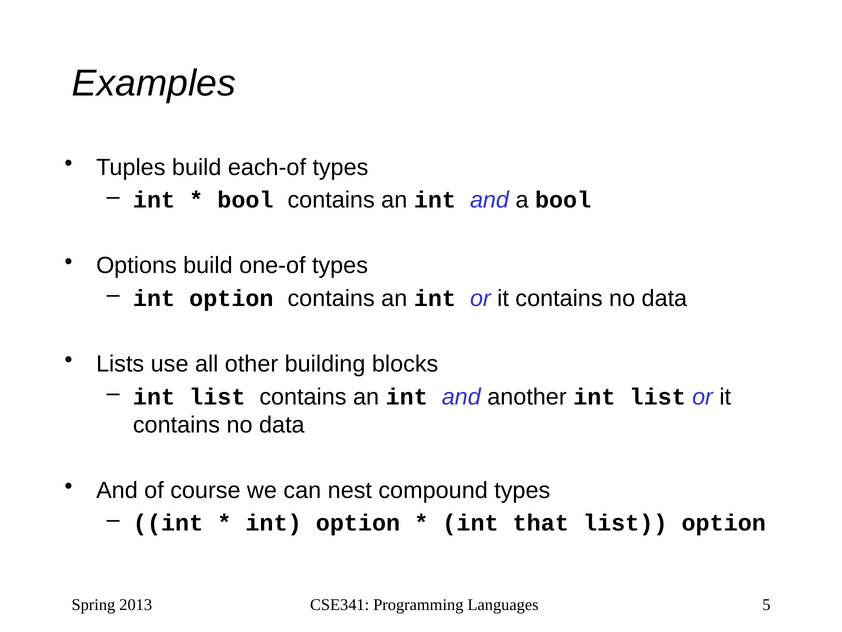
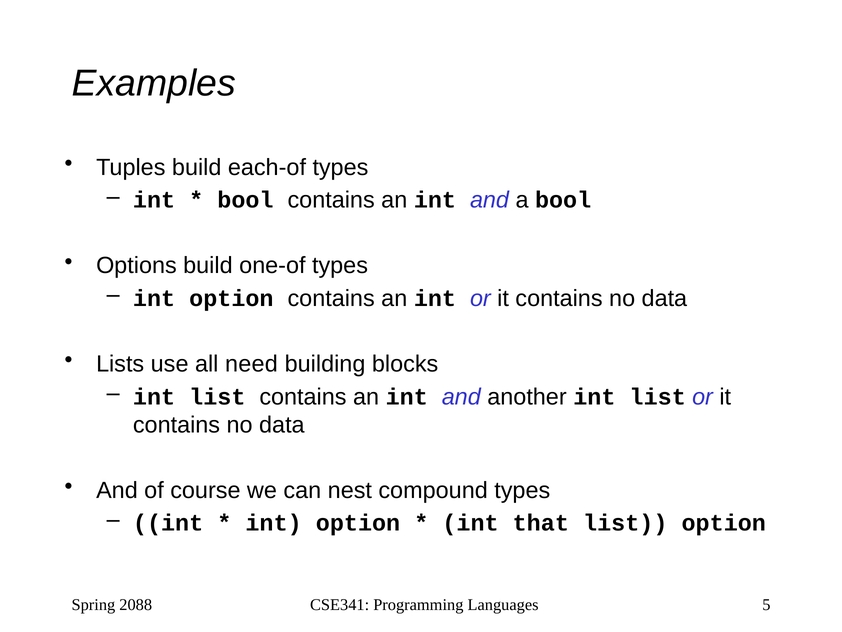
other: other -> need
2013: 2013 -> 2088
